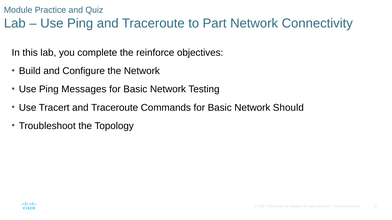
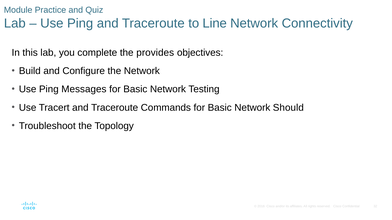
Part: Part -> Line
reinforce: reinforce -> provides
